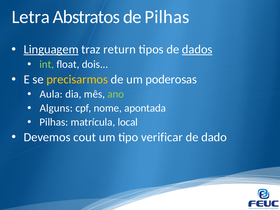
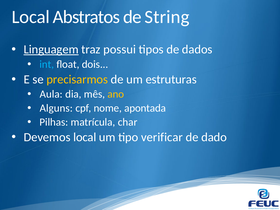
Letra at (31, 17): Letra -> Local
de Pilhas: Pilhas -> String
return: return -> possui
dados underline: present -> none
int colour: light green -> light blue
poderosas: poderosas -> estruturas
ano colour: light green -> yellow
local: local -> char
Devemos cout: cout -> local
